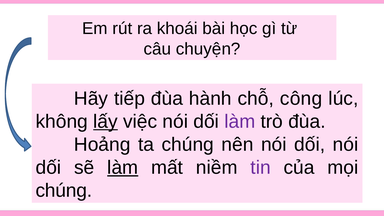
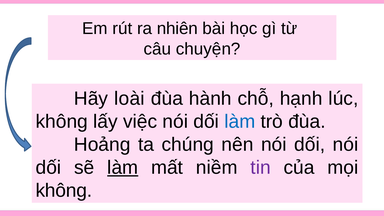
khoái: khoái -> nhiên
tiếp: tiếp -> loài
công: công -> hạnh
lấy underline: present -> none
làm at (240, 122) colour: purple -> blue
chúng at (64, 191): chúng -> không
